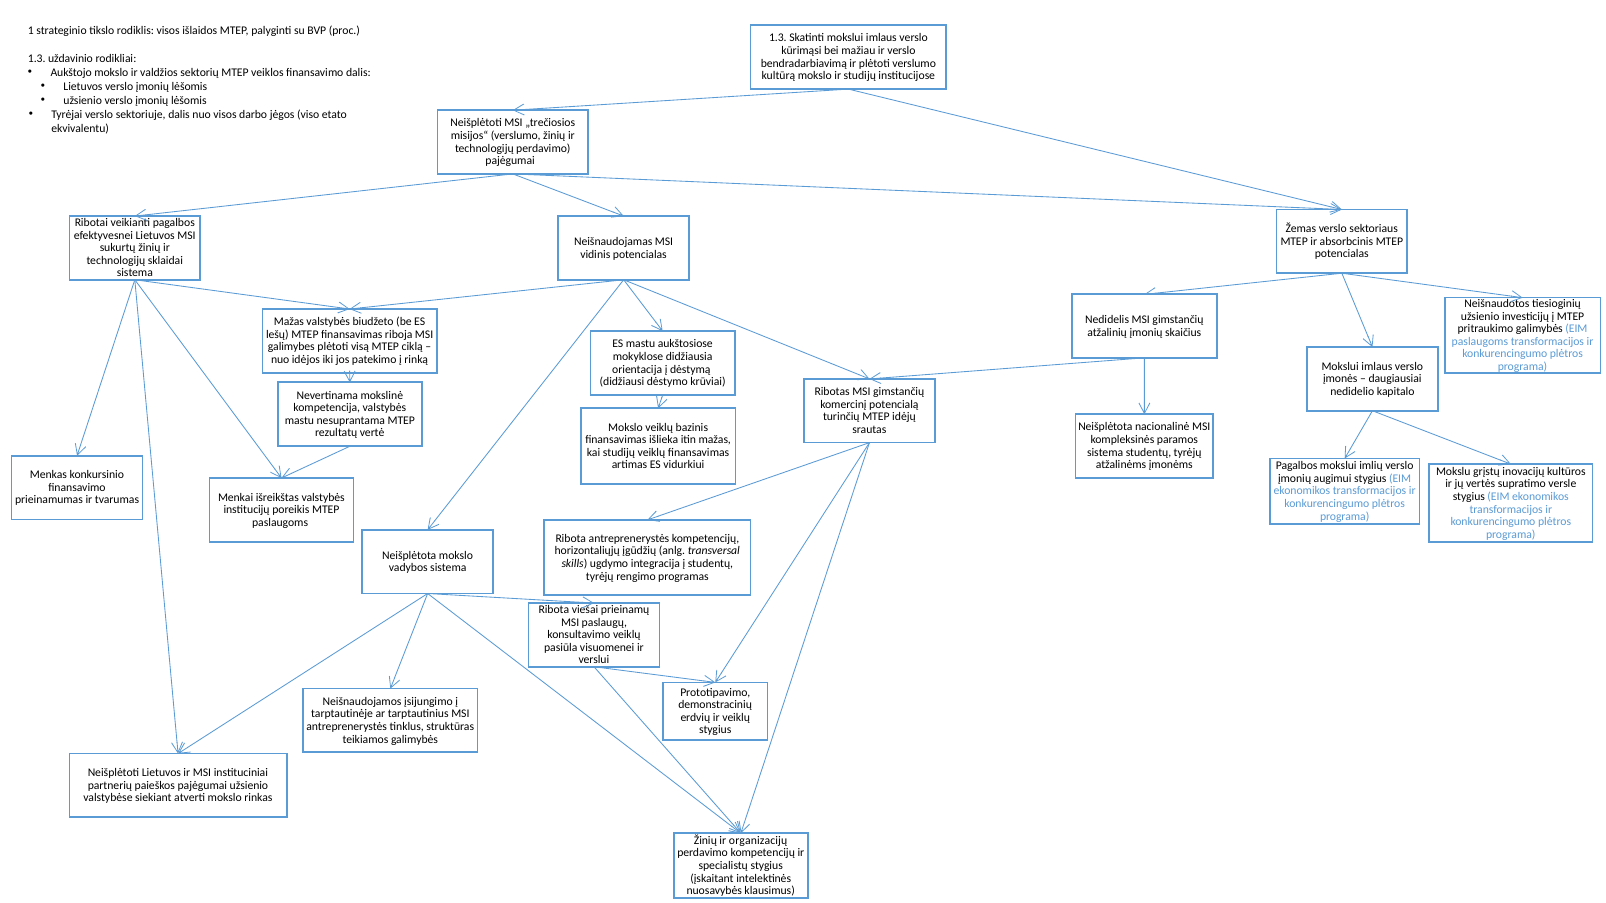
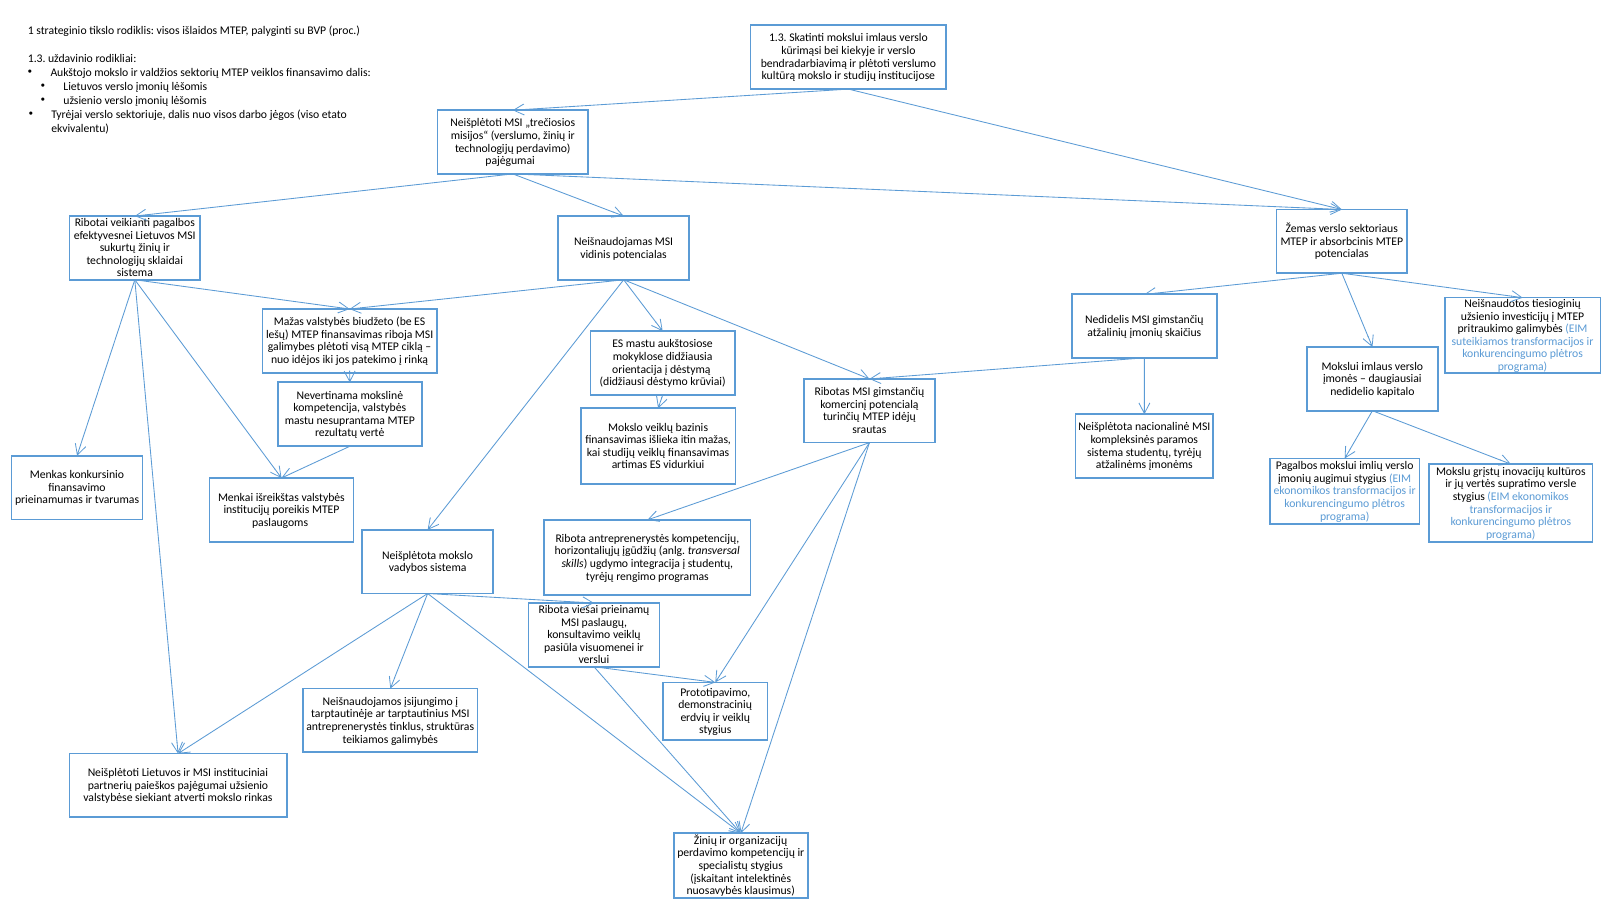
mažiau: mažiau -> kiekyje
paslaugoms at (1480, 342): paslaugoms -> suteikiamos
